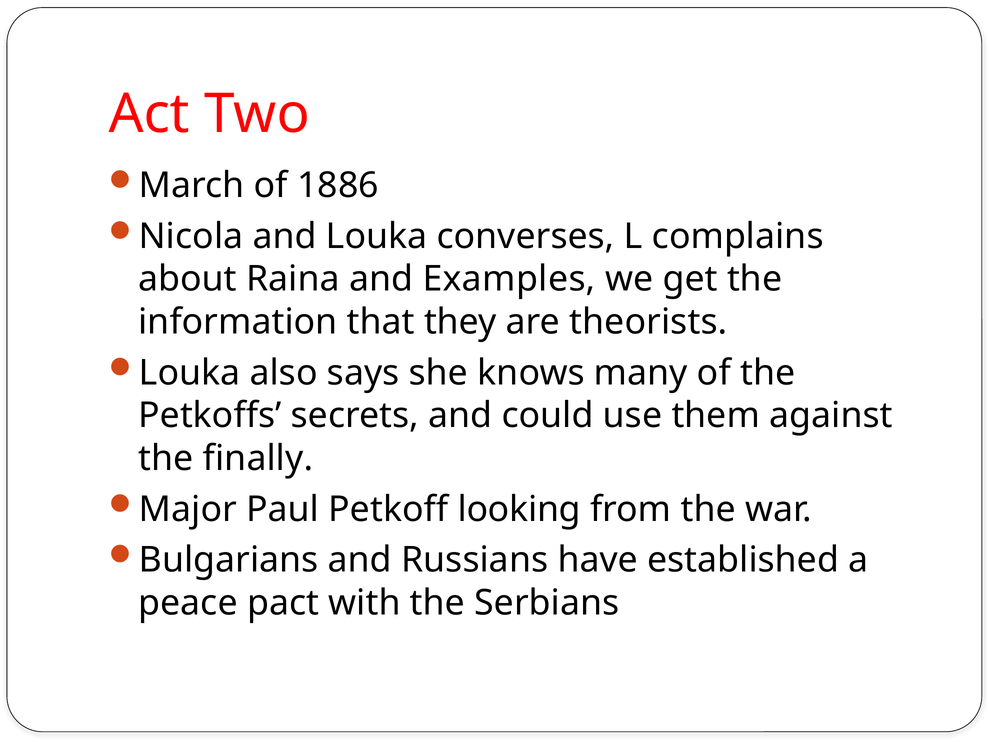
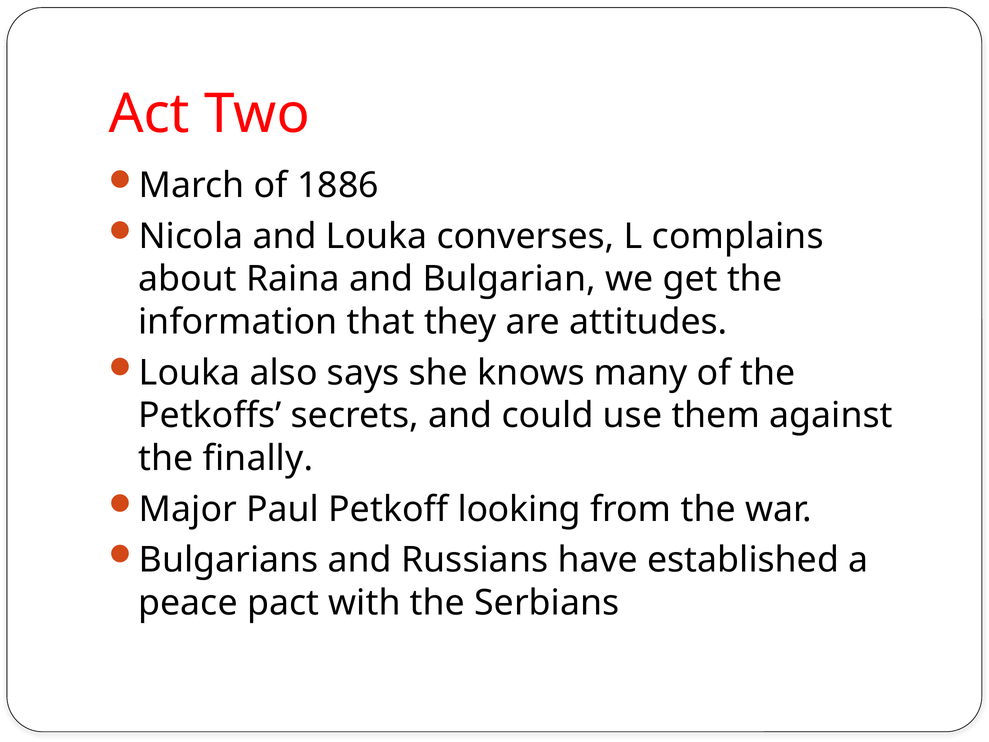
Examples: Examples -> Bulgarian
theorists: theorists -> attitudes
